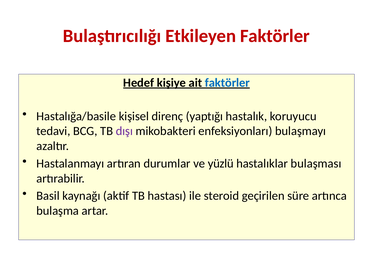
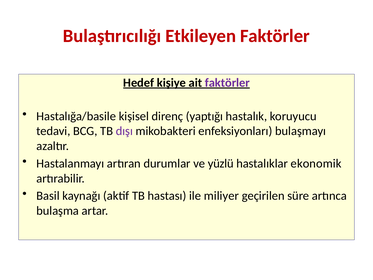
faktörler at (227, 83) colour: blue -> purple
bulaşması: bulaşması -> ekonomik
steroid: steroid -> miliyer
